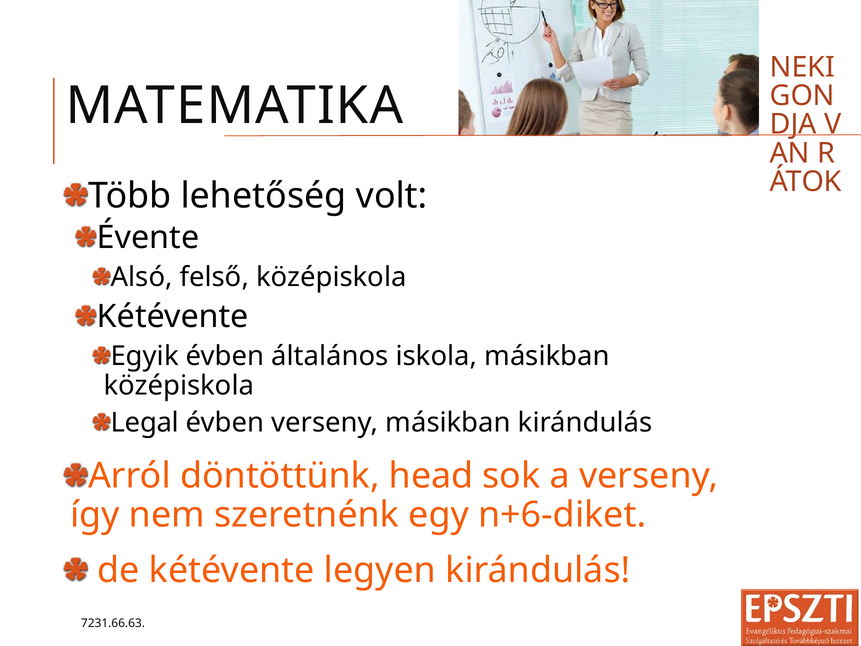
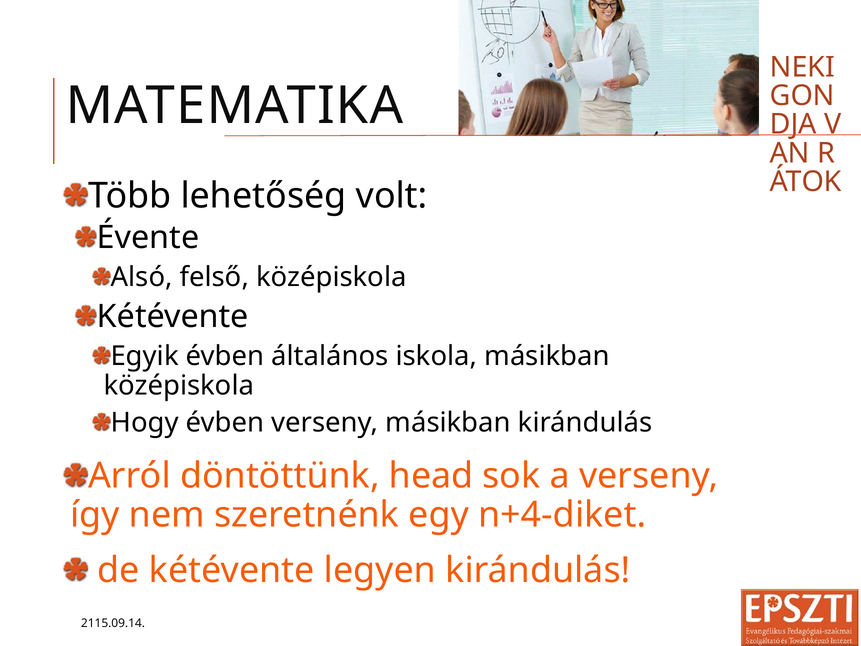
Legal: Legal -> Hogy
n+6-diket: n+6-diket -> n+4-diket
7231.66.63: 7231.66.63 -> 2115.09.14
